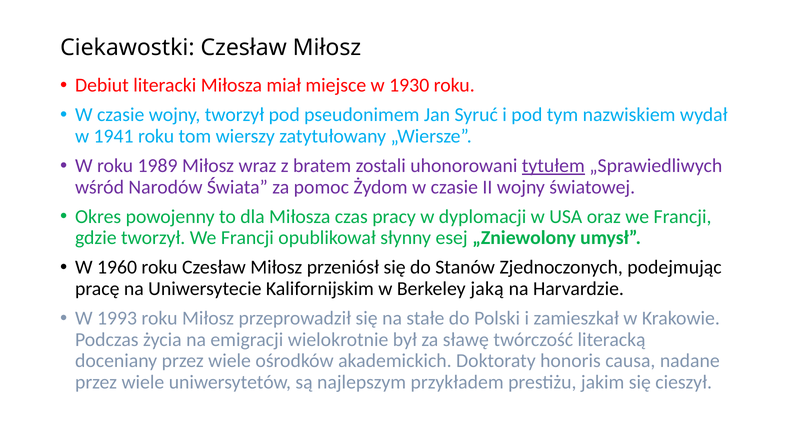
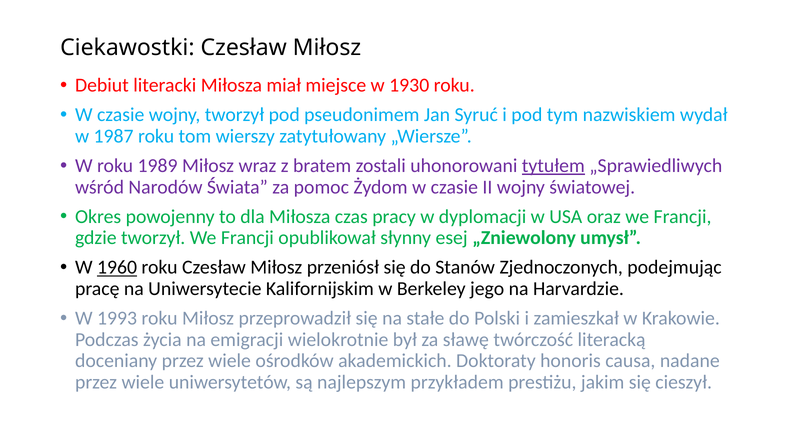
1941: 1941 -> 1987
1960 underline: none -> present
jaką: jaką -> jego
